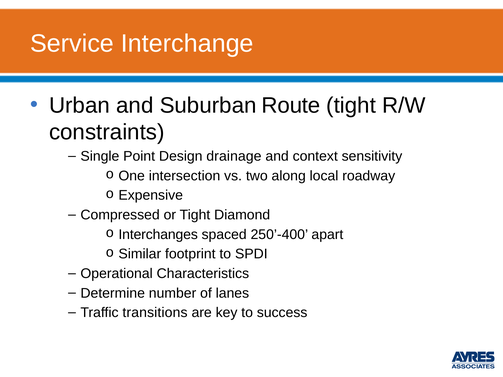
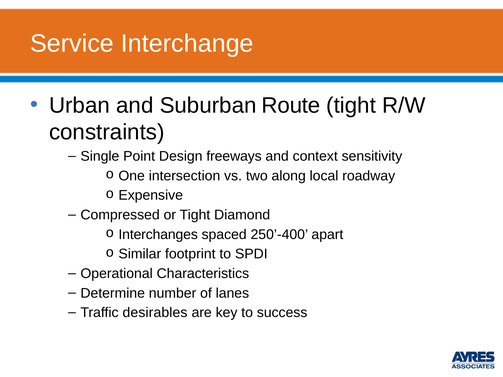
drainage: drainage -> freeways
transitions: transitions -> desirables
